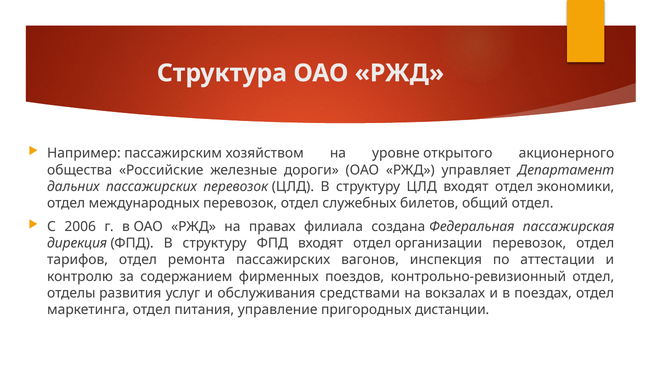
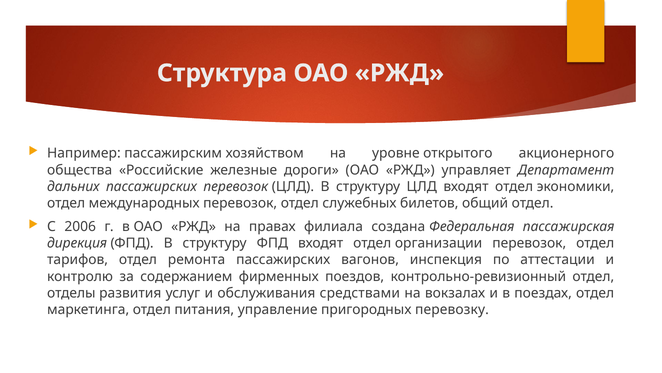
дистанции: дистанции -> перевозку
